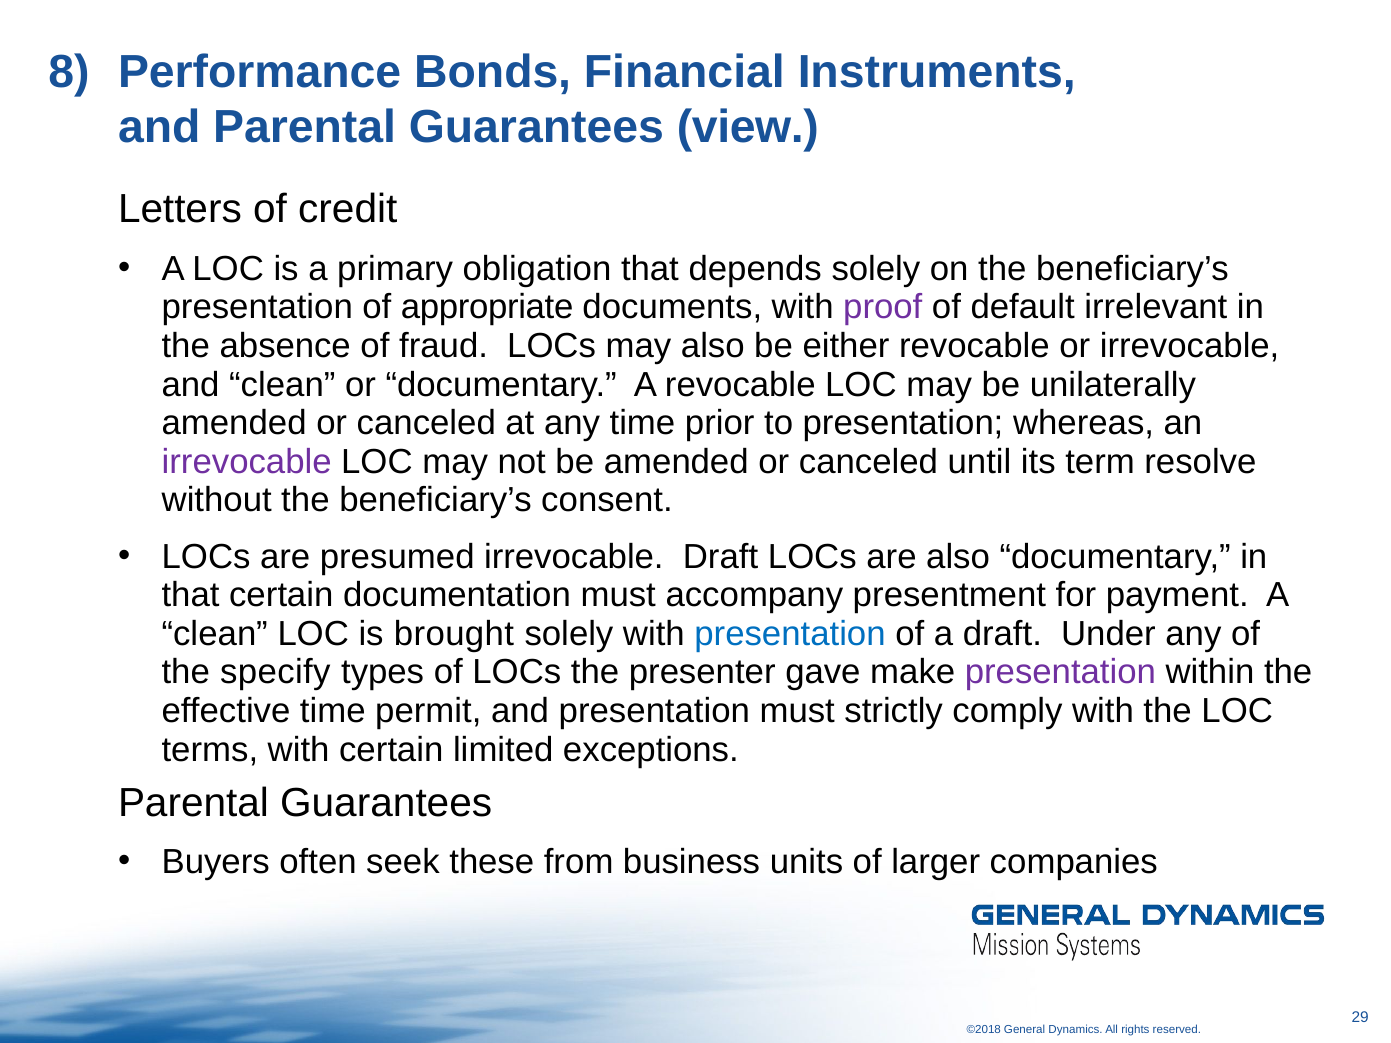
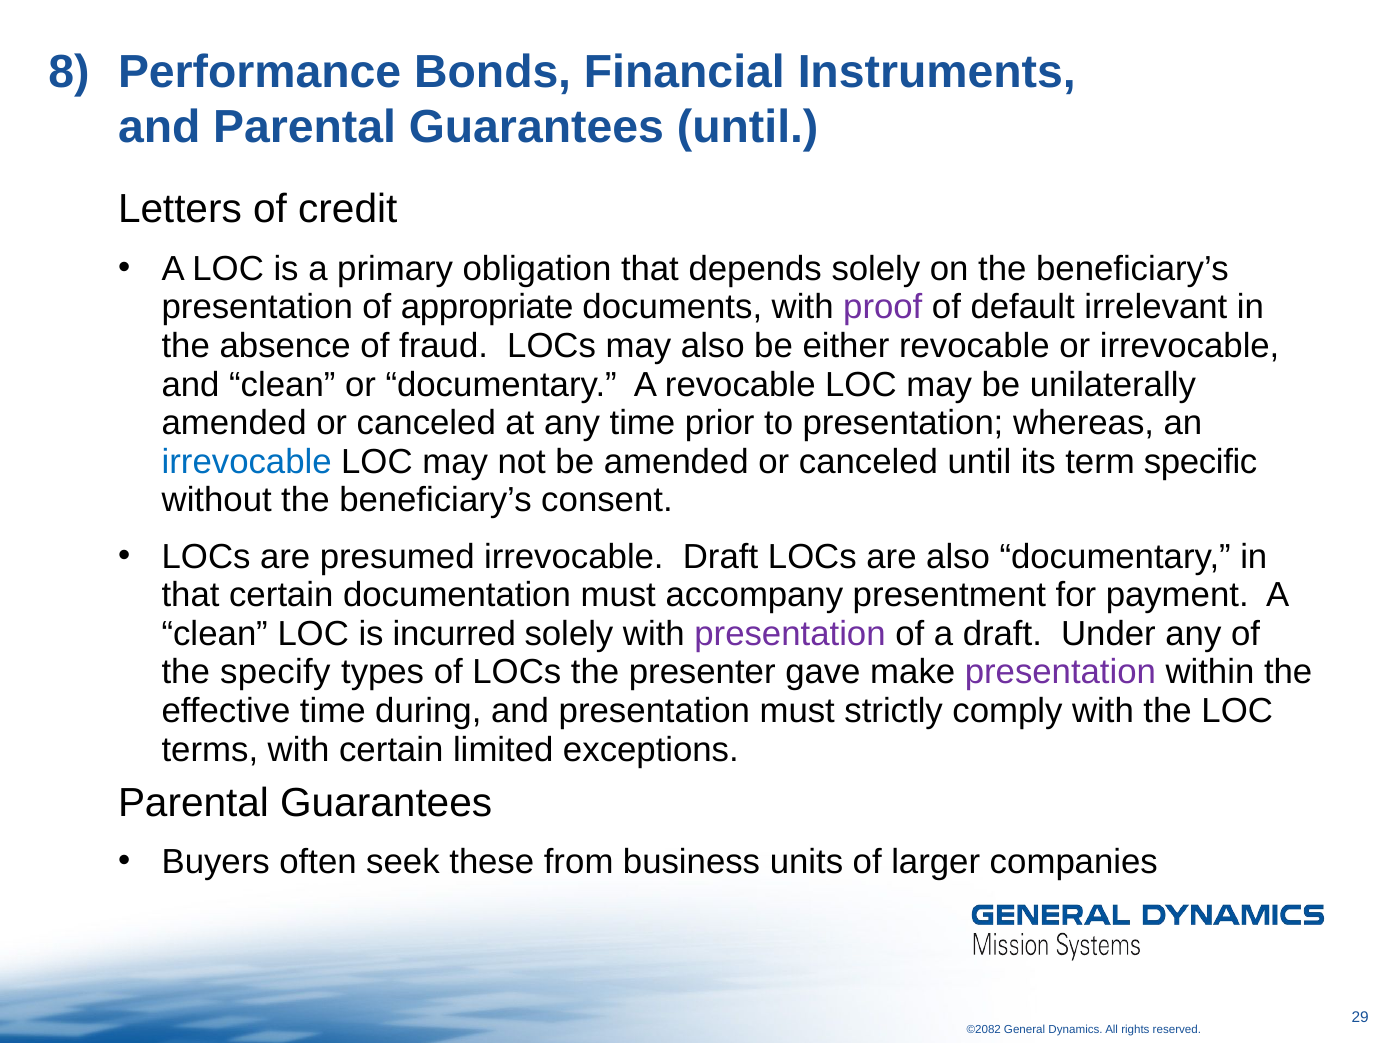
Guarantees view: view -> until
irrevocable at (247, 462) colour: purple -> blue
resolve: resolve -> specific
brought: brought -> incurred
presentation at (790, 634) colour: blue -> purple
permit: permit -> during
©2018: ©2018 -> ©2082
